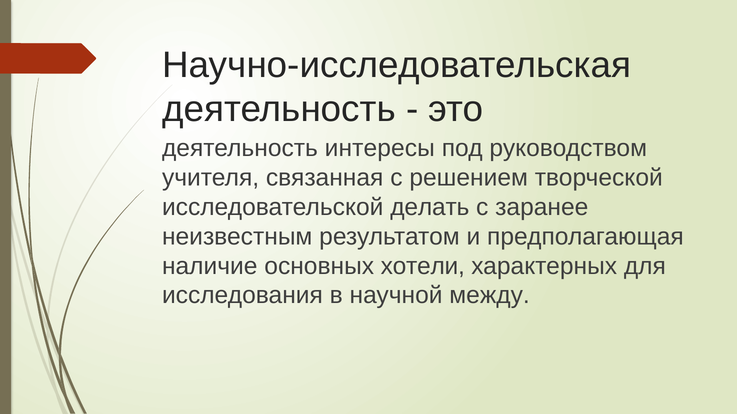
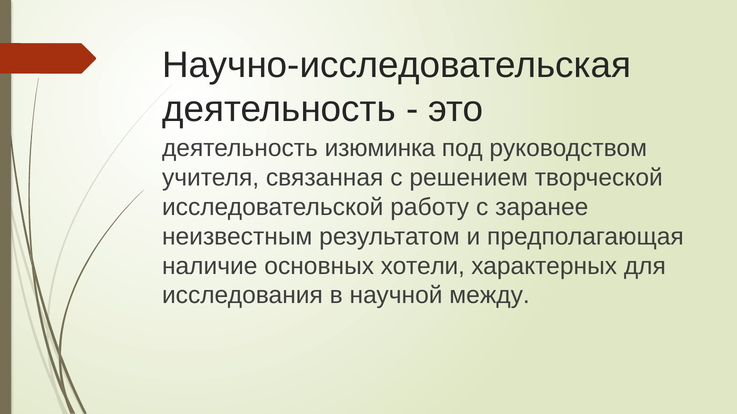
интересы: интересы -> изюминка
делать: делать -> работу
